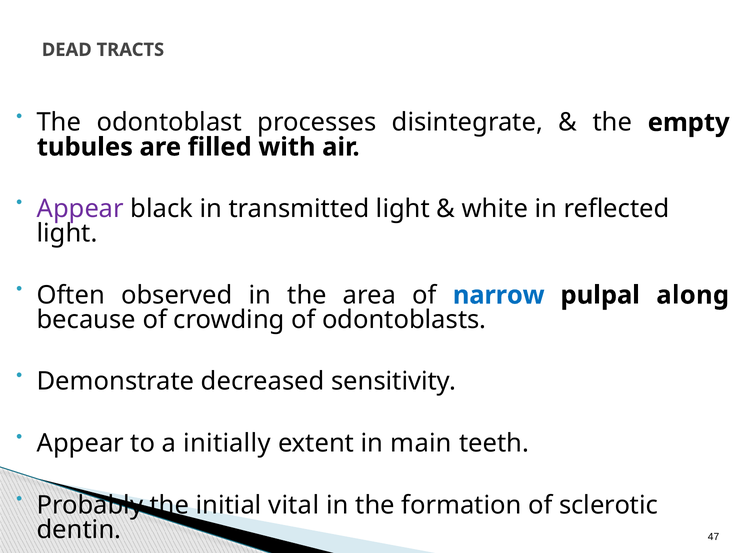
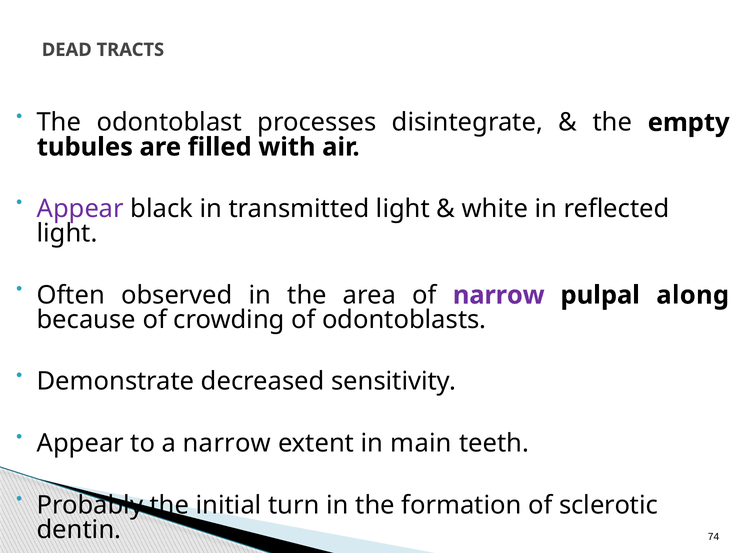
narrow at (499, 295) colour: blue -> purple
a initially: initially -> narrow
vital: vital -> turn
47: 47 -> 74
